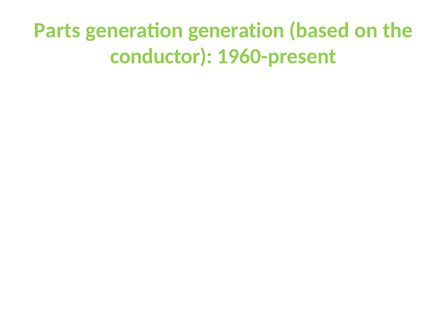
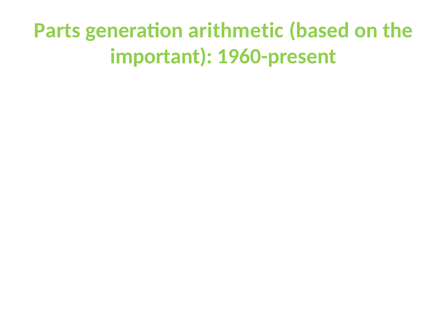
generation generation: generation -> arithmetic
conductor: conductor -> important
